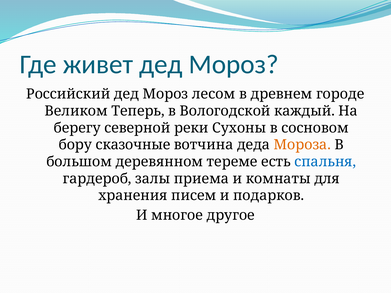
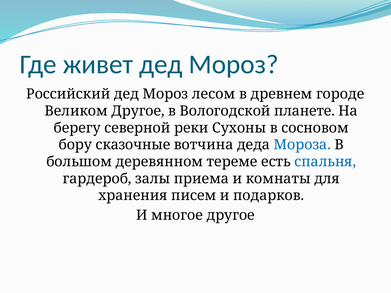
Великом Теперь: Теперь -> Другое
каждый: каждый -> планете
Мороза colour: orange -> blue
